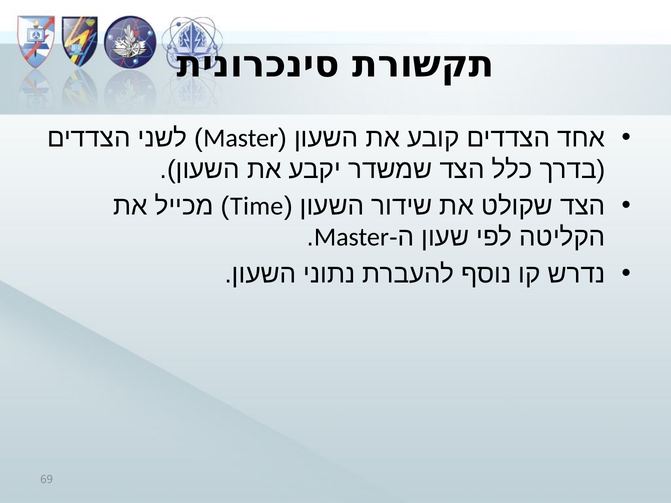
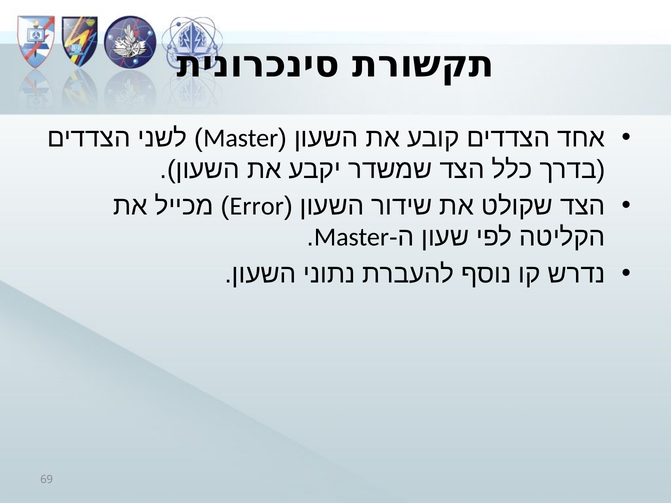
Time: Time -> Error
